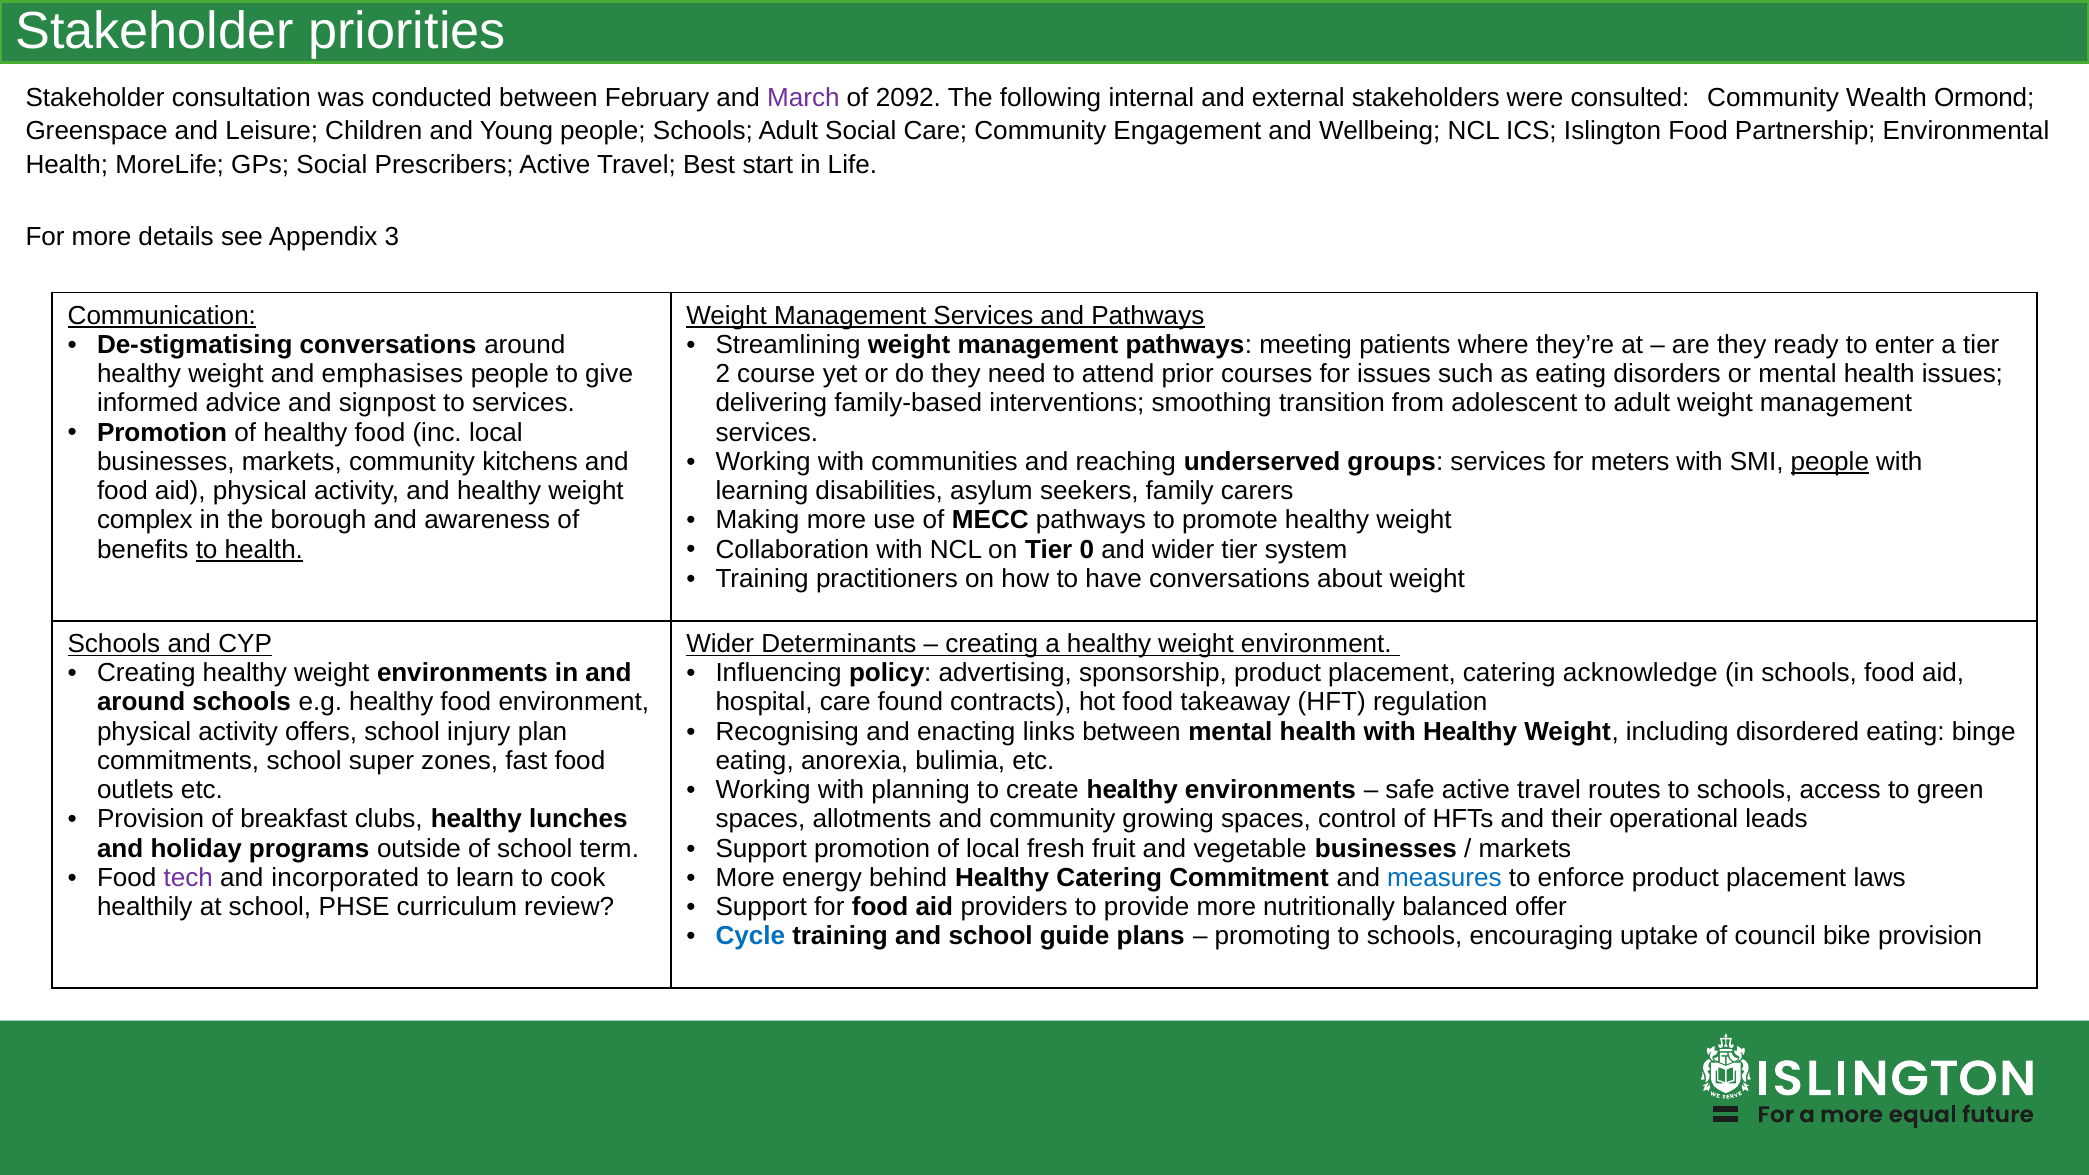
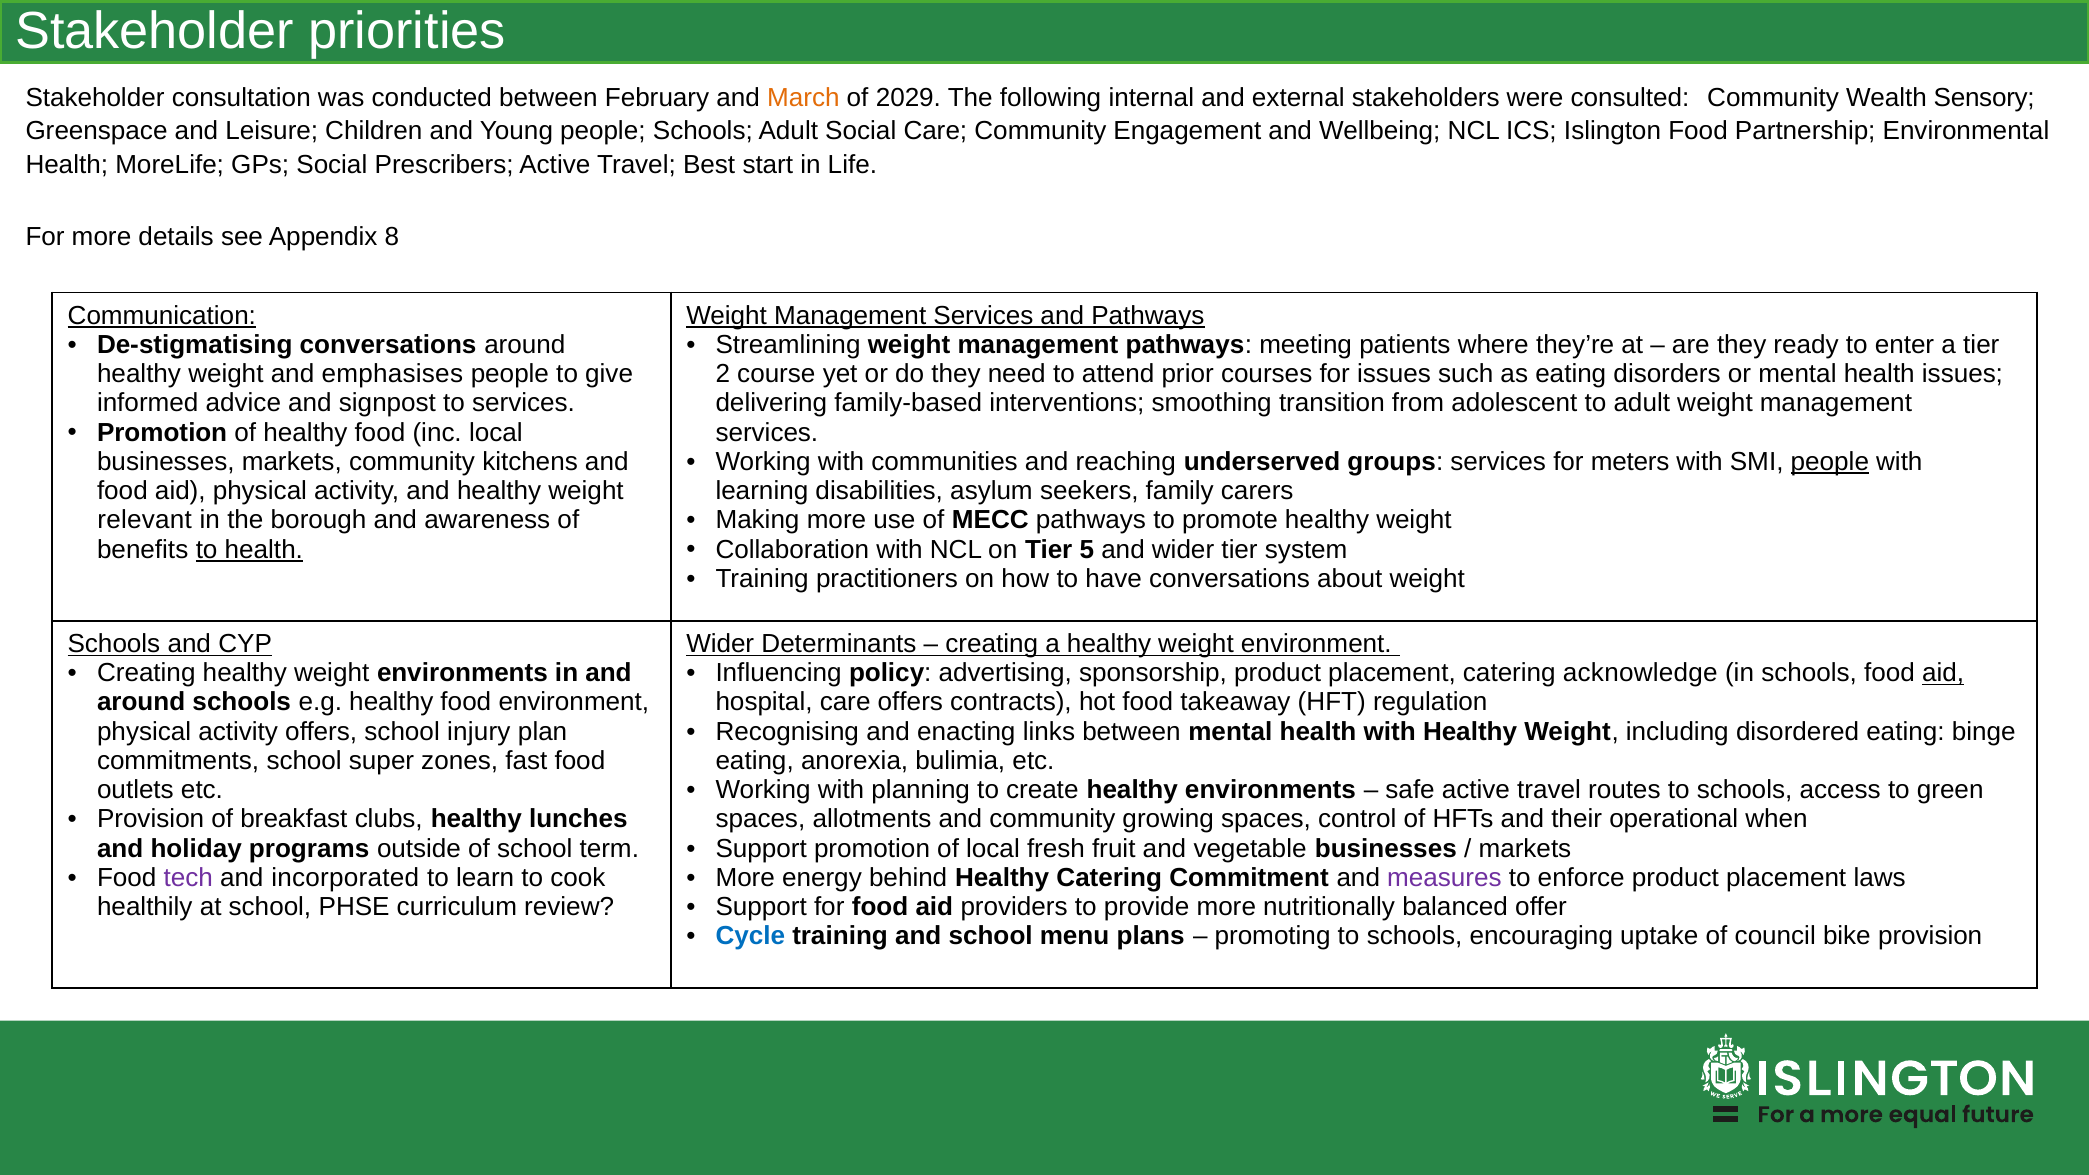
March colour: purple -> orange
2092: 2092 -> 2029
Ormond: Ormond -> Sensory
3: 3 -> 8
complex: complex -> relevant
0: 0 -> 5
aid at (1943, 673) underline: none -> present
care found: found -> offers
leads: leads -> when
measures colour: blue -> purple
guide: guide -> menu
